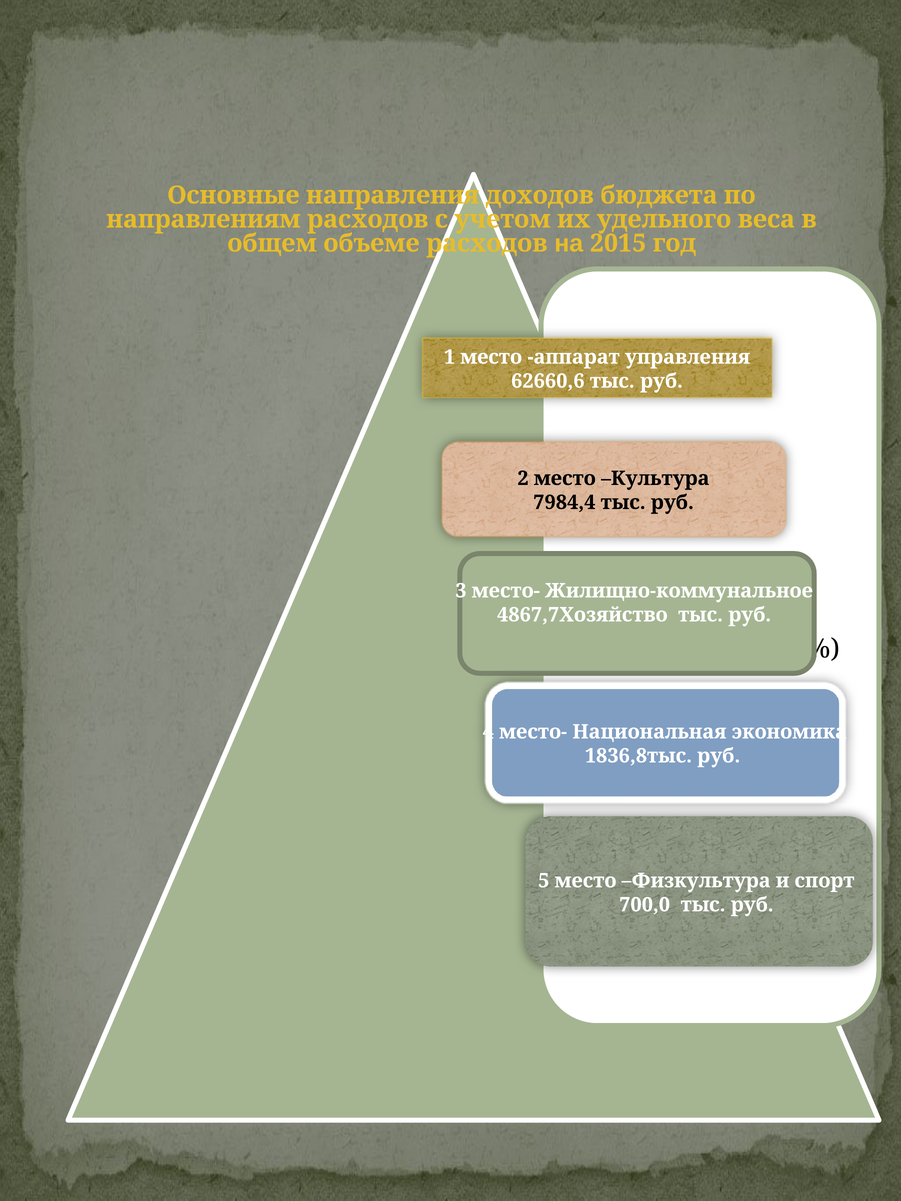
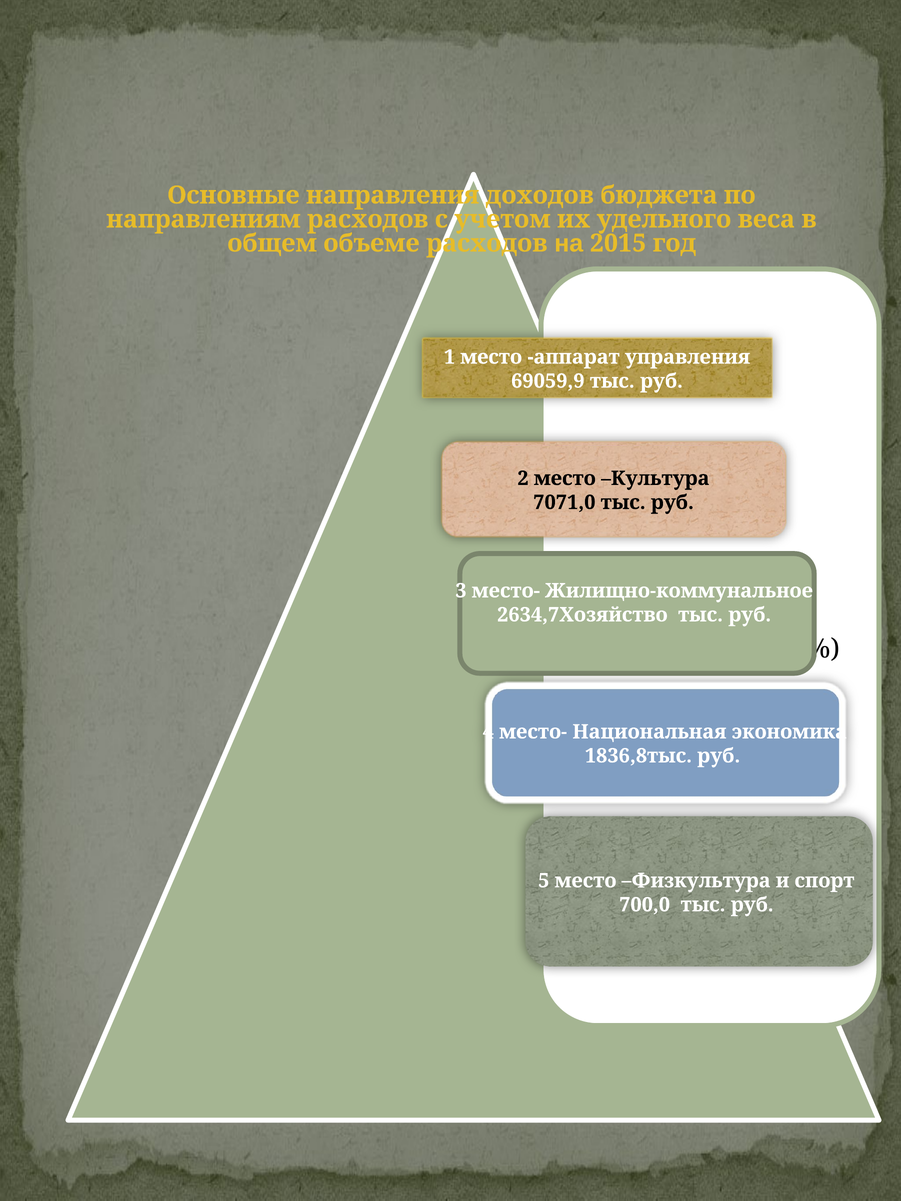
62660,6: 62660,6 -> 69059,9
7984,4: 7984,4 -> 7071,0
4867,7Хозяйство: 4867,7Хозяйство -> 2634,7Хозяйство
